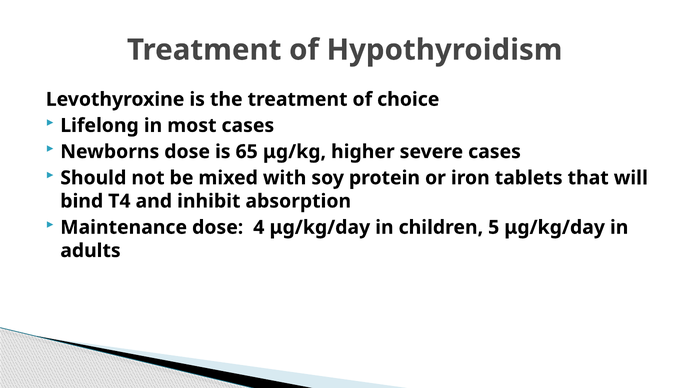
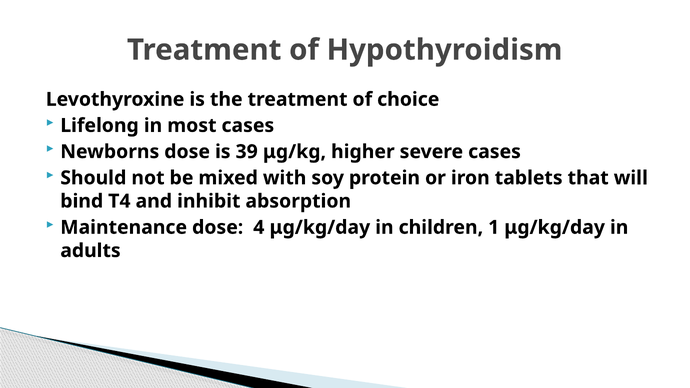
65: 65 -> 39
5: 5 -> 1
